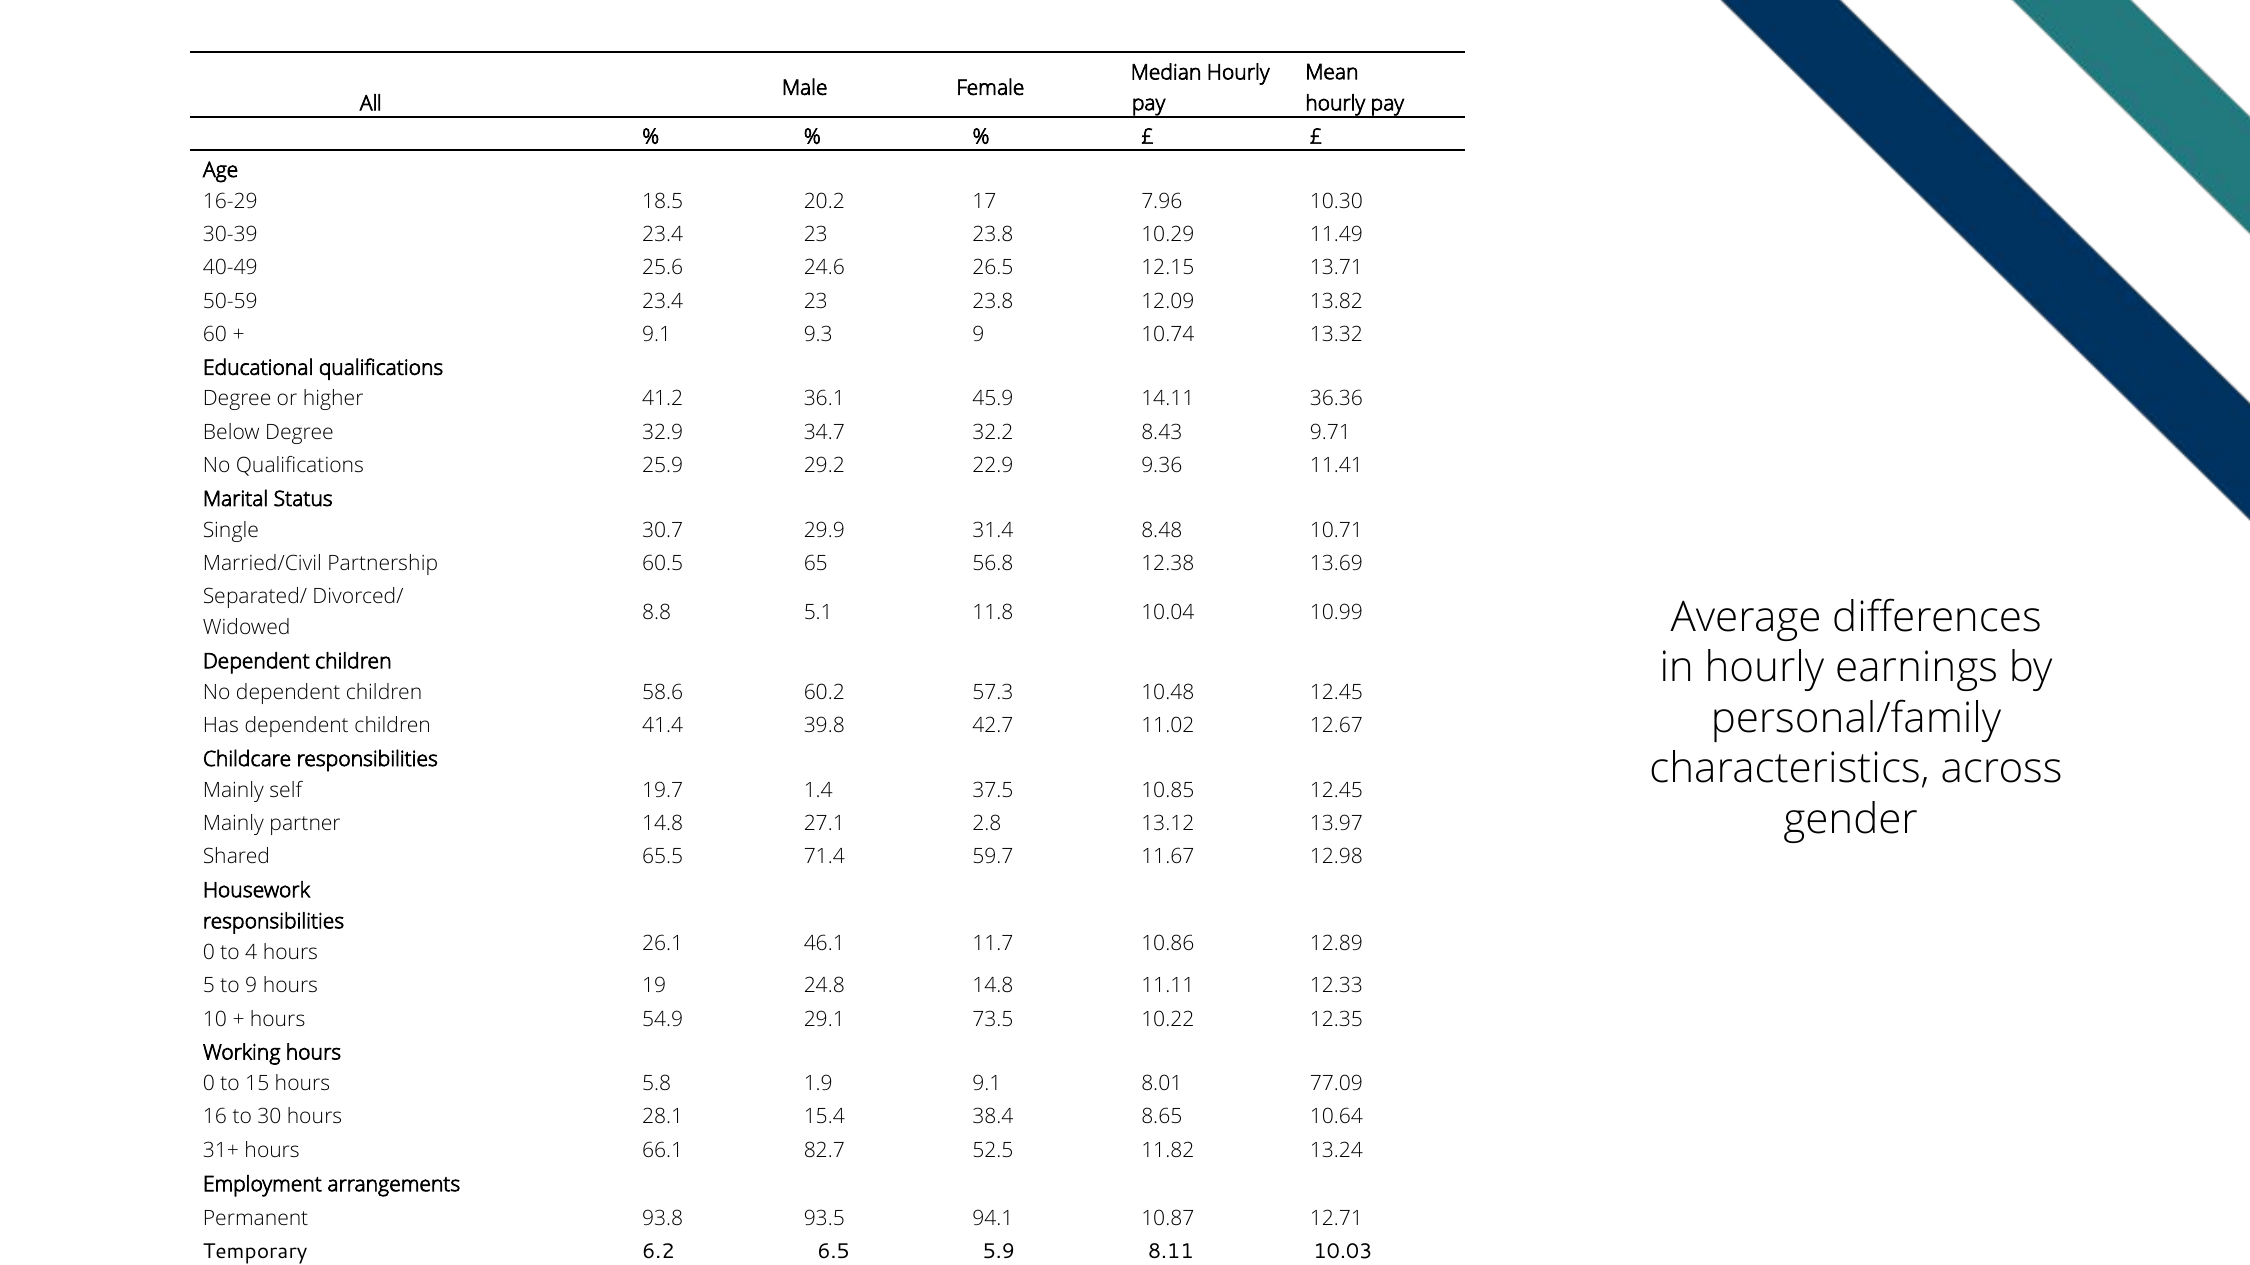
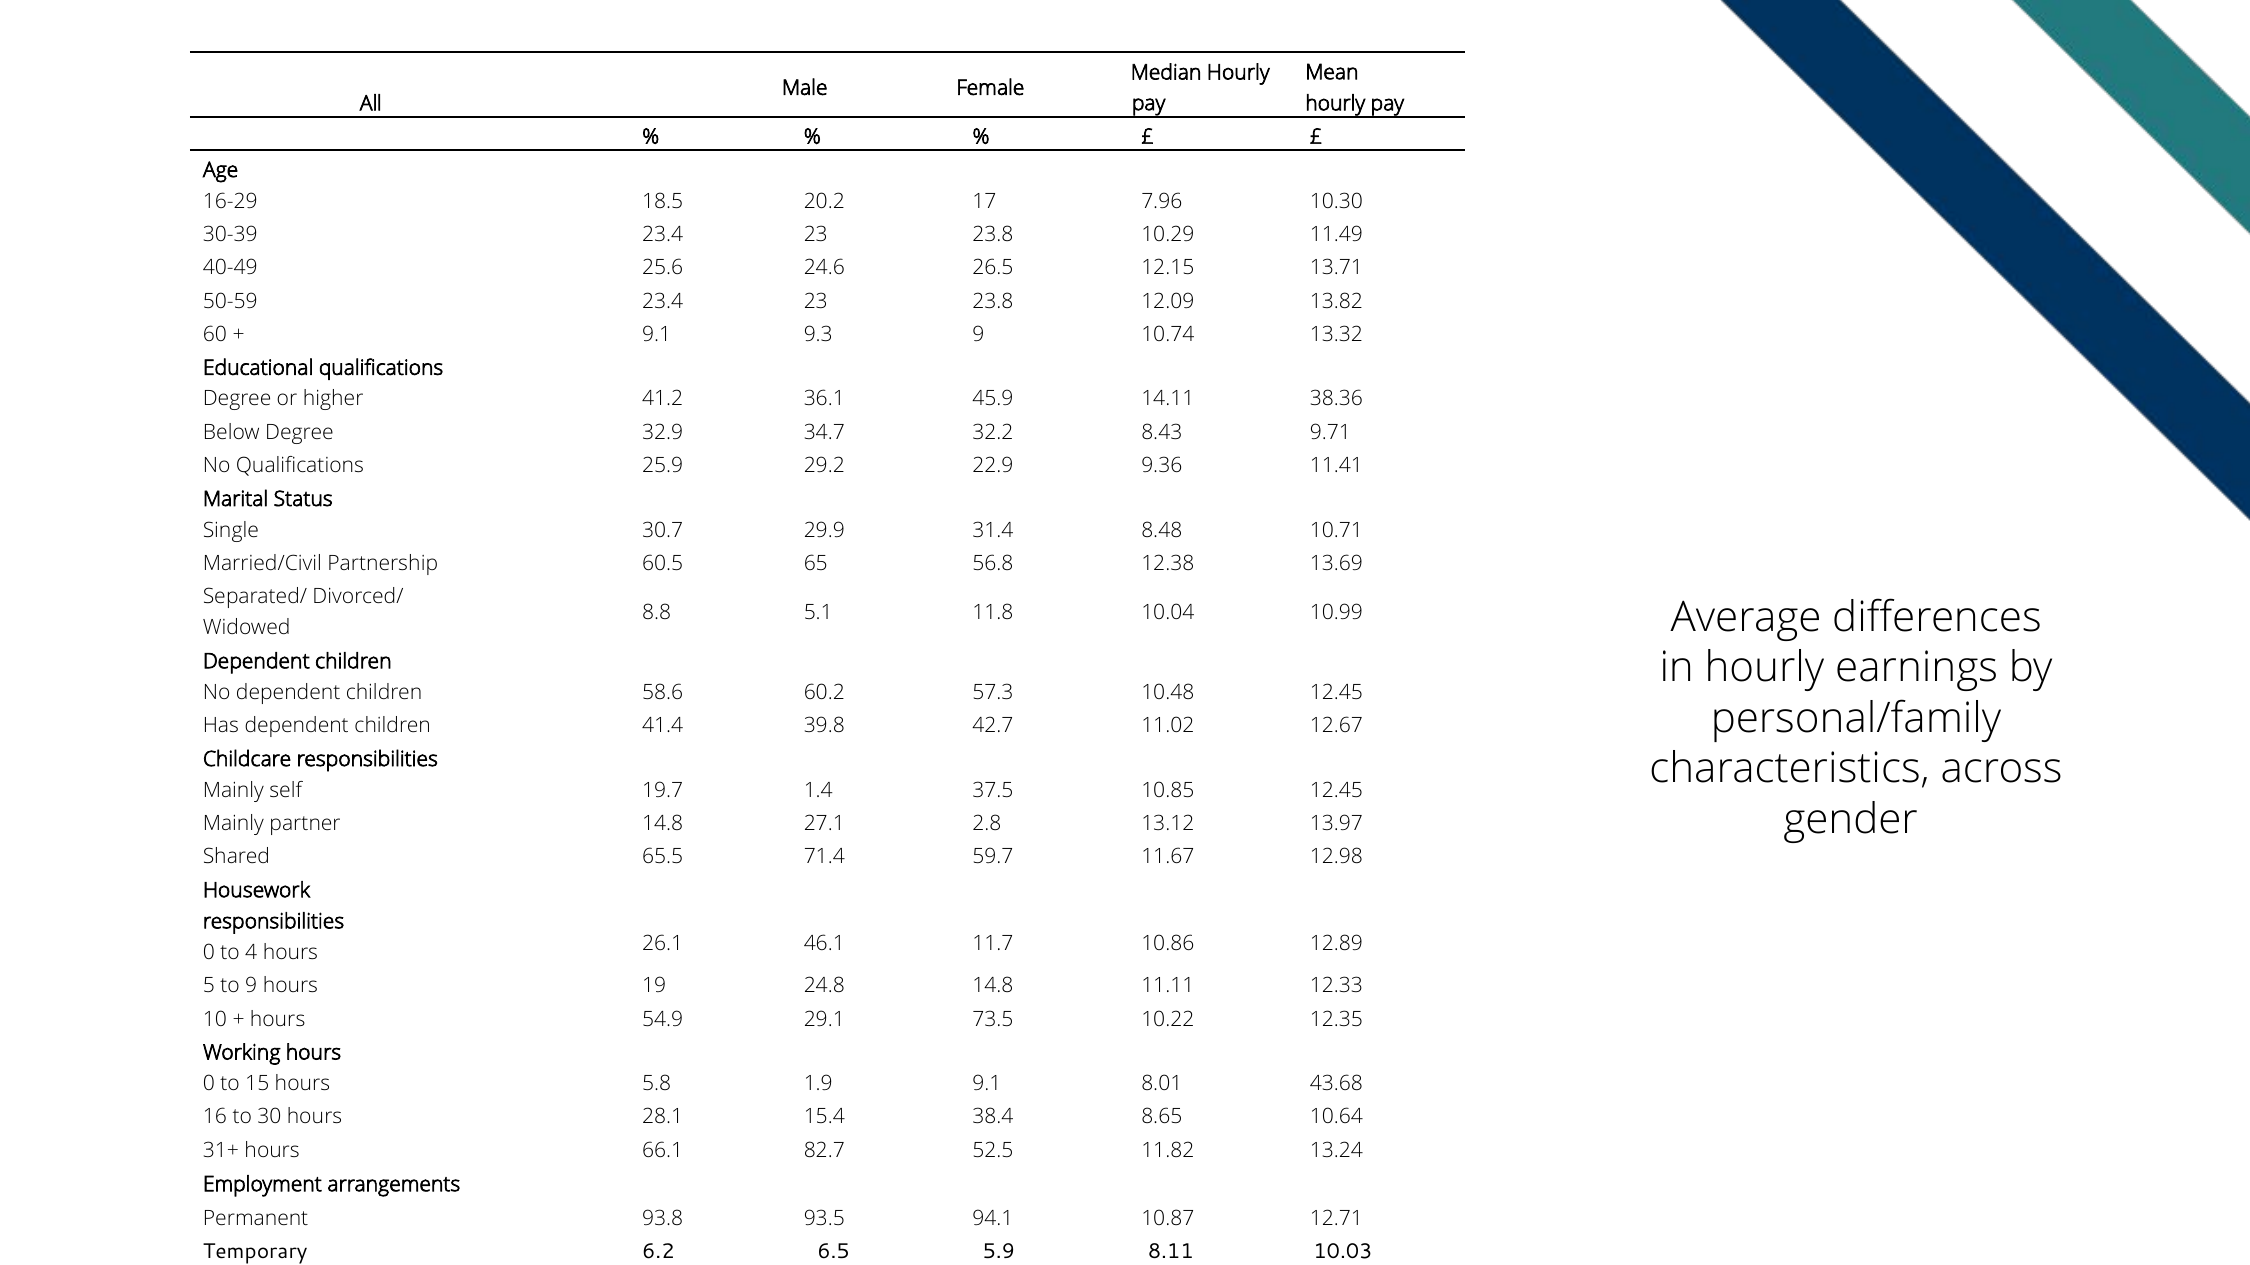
36.36: 36.36 -> 38.36
77.09: 77.09 -> 43.68
